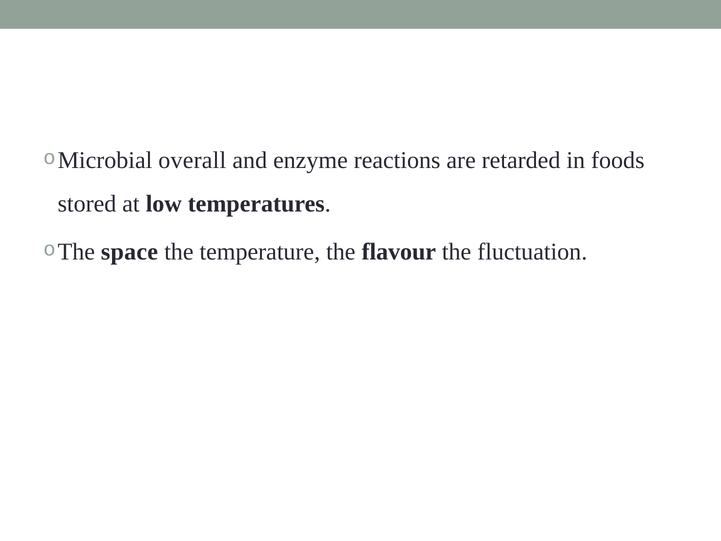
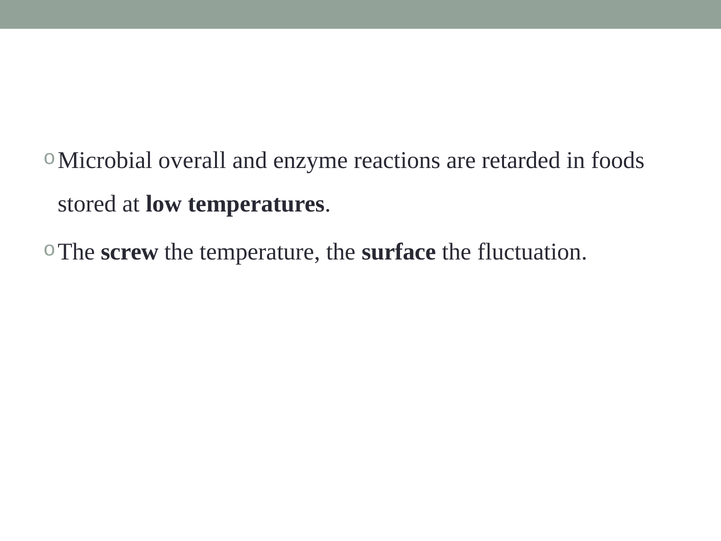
space: space -> screw
flavour: flavour -> surface
